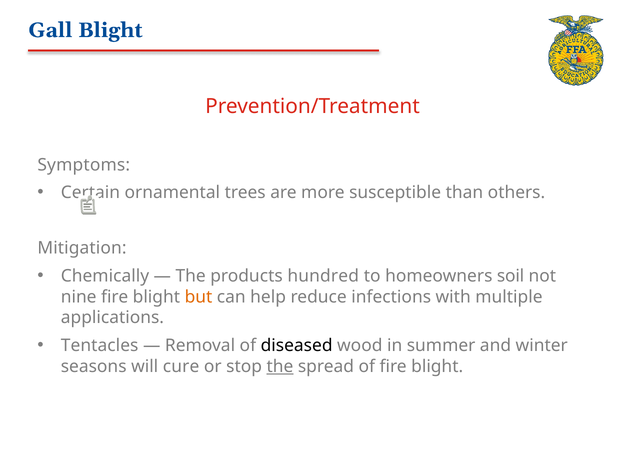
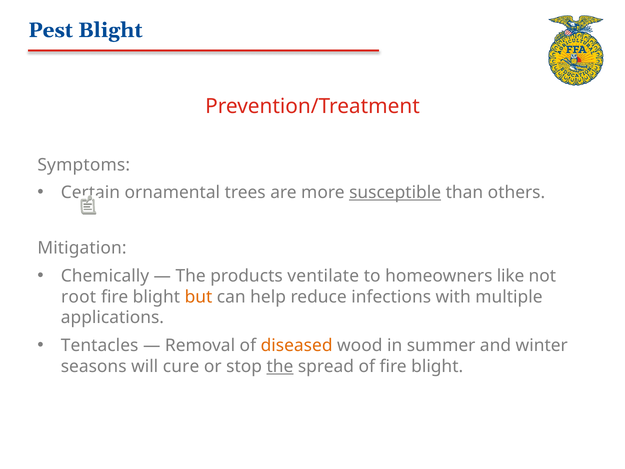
Gall: Gall -> Pest
susceptible underline: none -> present
hundred: hundred -> ventilate
soil: soil -> like
nine: nine -> root
diseased colour: black -> orange
